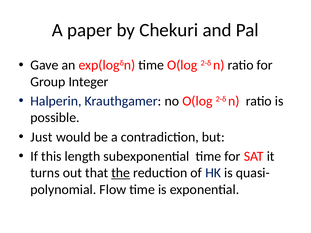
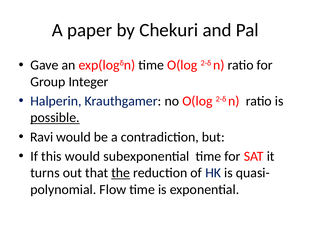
possible underline: none -> present
Just: Just -> Ravi
this length: length -> would
